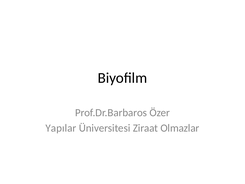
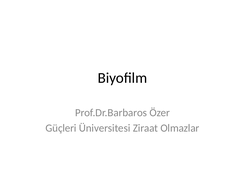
Yapılar: Yapılar -> Güçleri
